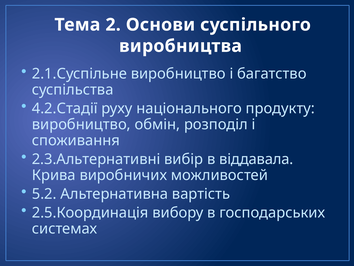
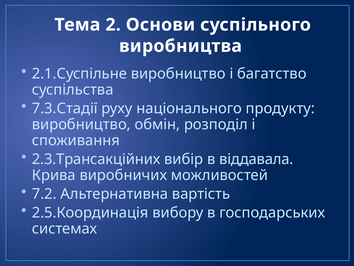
4.2.Стадії: 4.2.Стадії -> 7.3.Стадії
2.3.Альтернативні: 2.3.Альтернативні -> 2.3.Трансакційних
5.2: 5.2 -> 7.2
